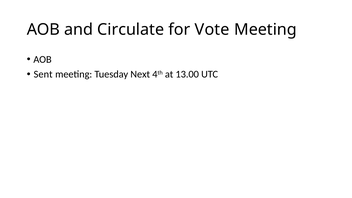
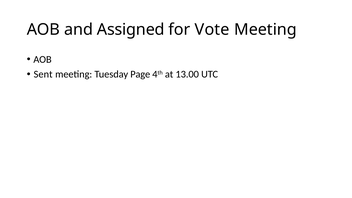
Circulate: Circulate -> Assigned
Next: Next -> Page
